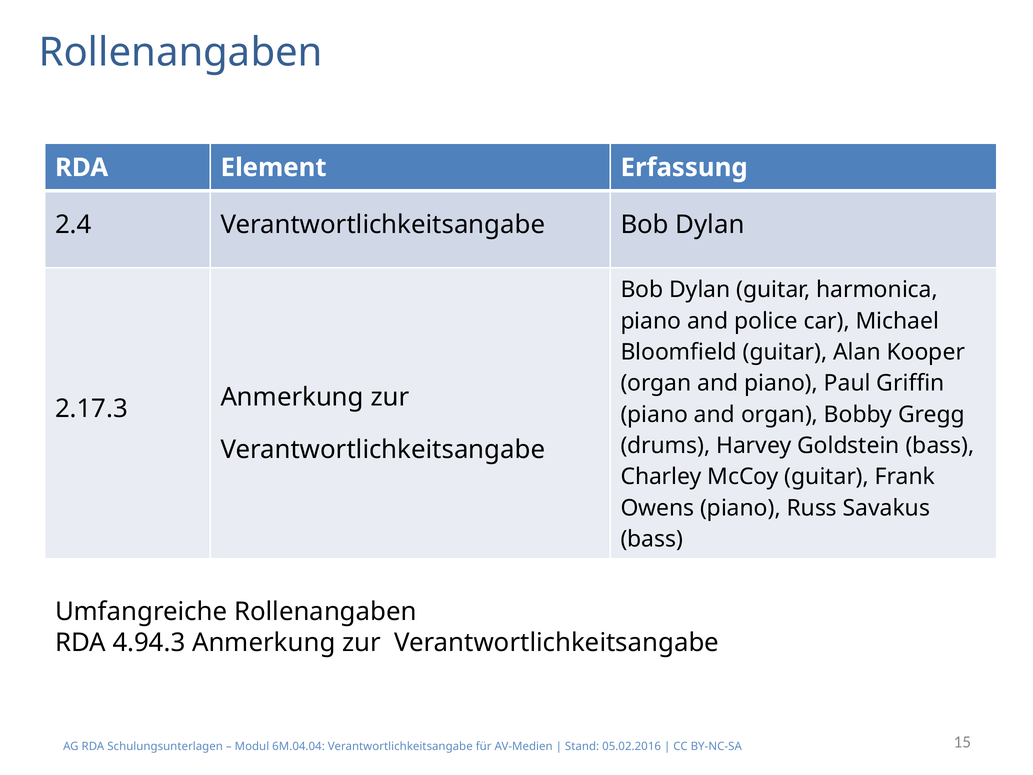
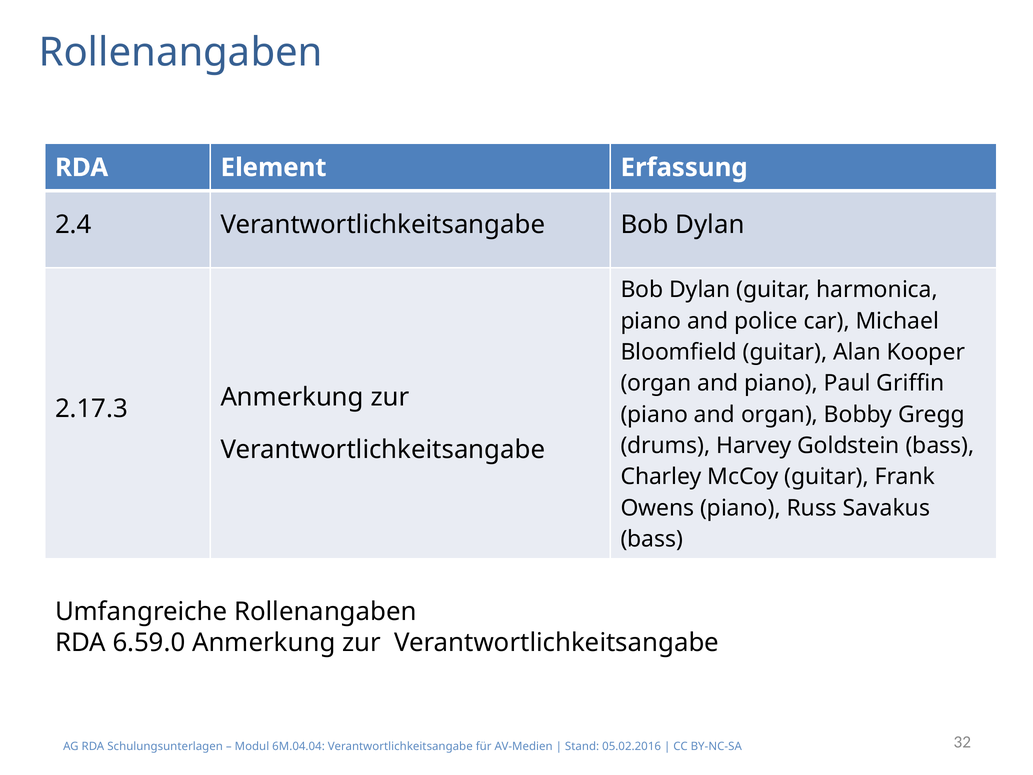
4.94.3: 4.94.3 -> 6.59.0
15: 15 -> 32
